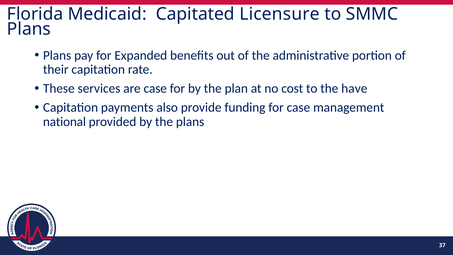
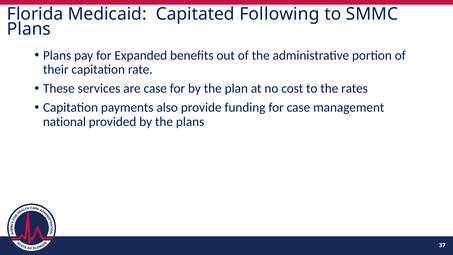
Licensure: Licensure -> Following
have: have -> rates
